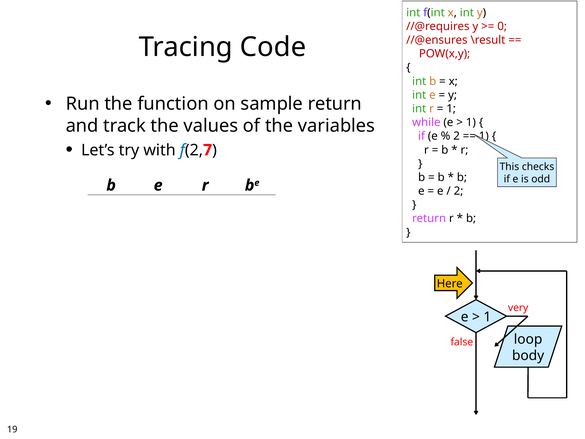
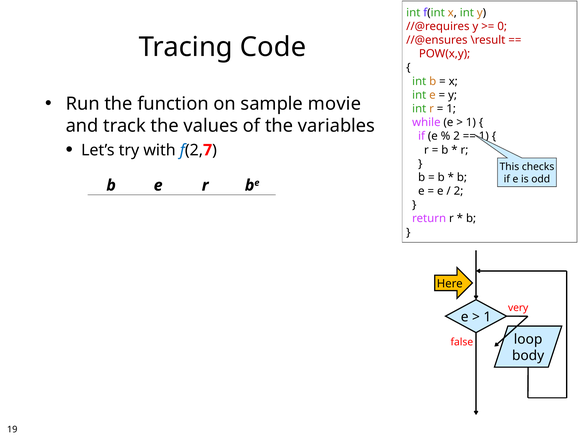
sample return: return -> movie
